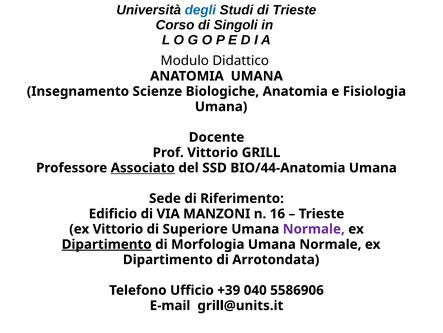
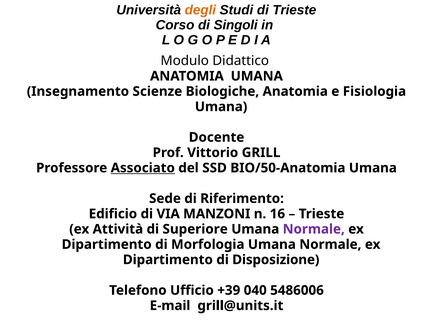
degli colour: blue -> orange
BIO/44-Anatomia: BIO/44-Anatomia -> BIO/50-Anatomia
ex Vittorio: Vittorio -> Attività
Dipartimento at (107, 244) underline: present -> none
Arrotondata: Arrotondata -> Disposizione
5586906: 5586906 -> 5486006
